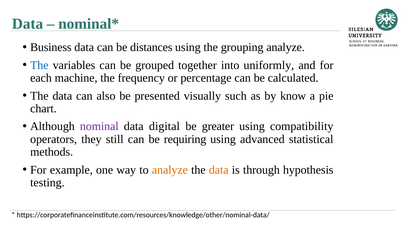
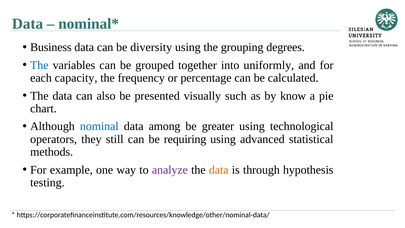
distances: distances -> diversity
grouping analyze: analyze -> degrees
machine: machine -> capacity
nominal colour: purple -> blue
digital: digital -> among
compatibility: compatibility -> technological
analyze at (170, 170) colour: orange -> purple
